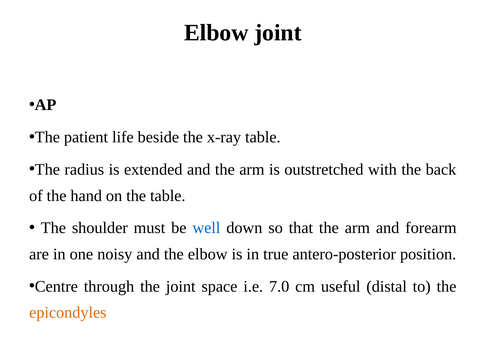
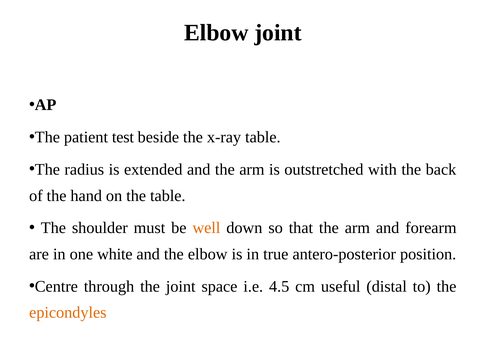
life: life -> test
well colour: blue -> orange
noisy: noisy -> white
7.0: 7.0 -> 4.5
